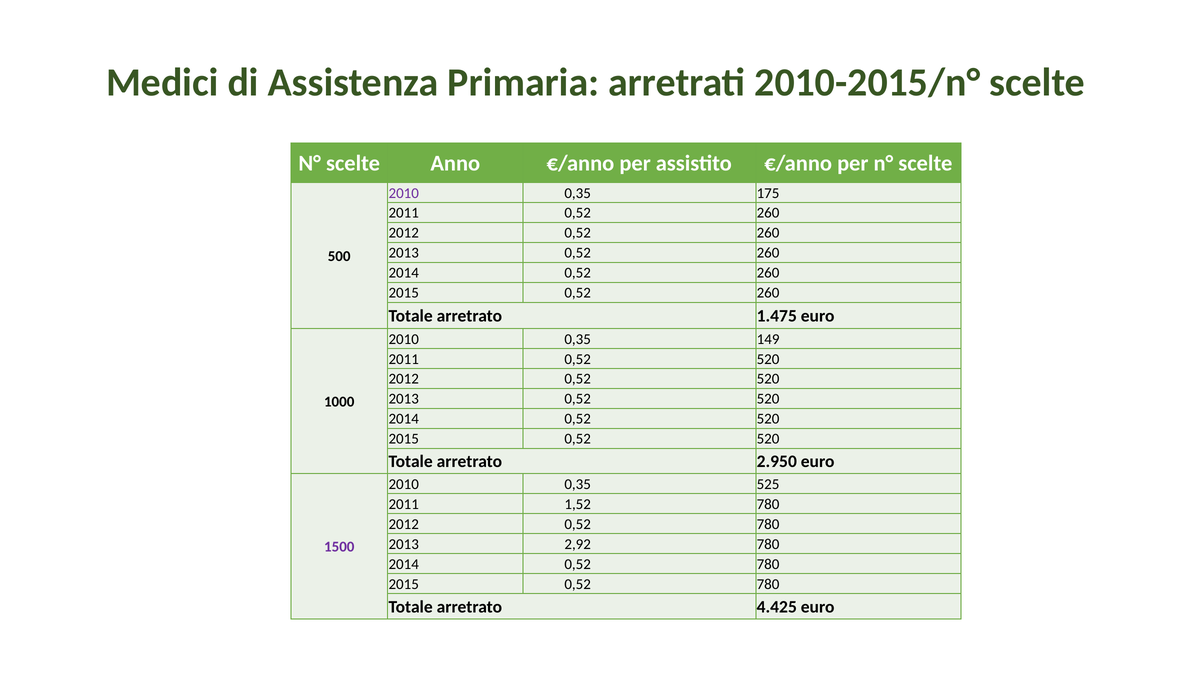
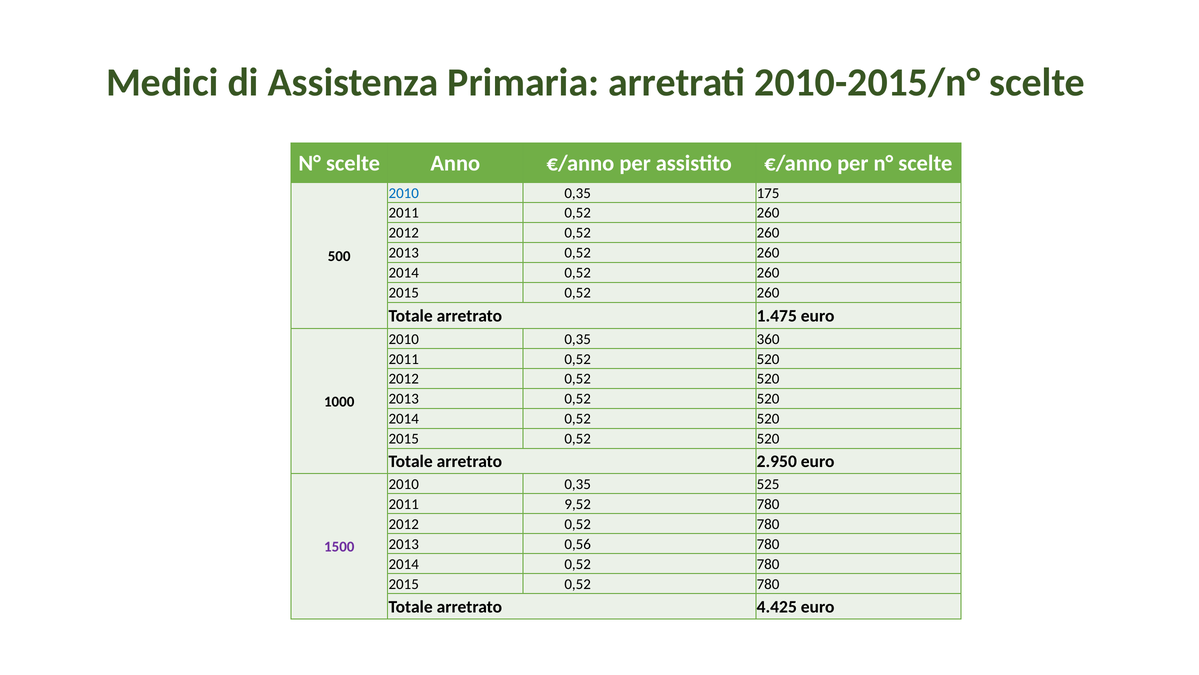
2010 at (404, 193) colour: purple -> blue
149: 149 -> 360
1,52: 1,52 -> 9,52
2,92: 2,92 -> 0,56
